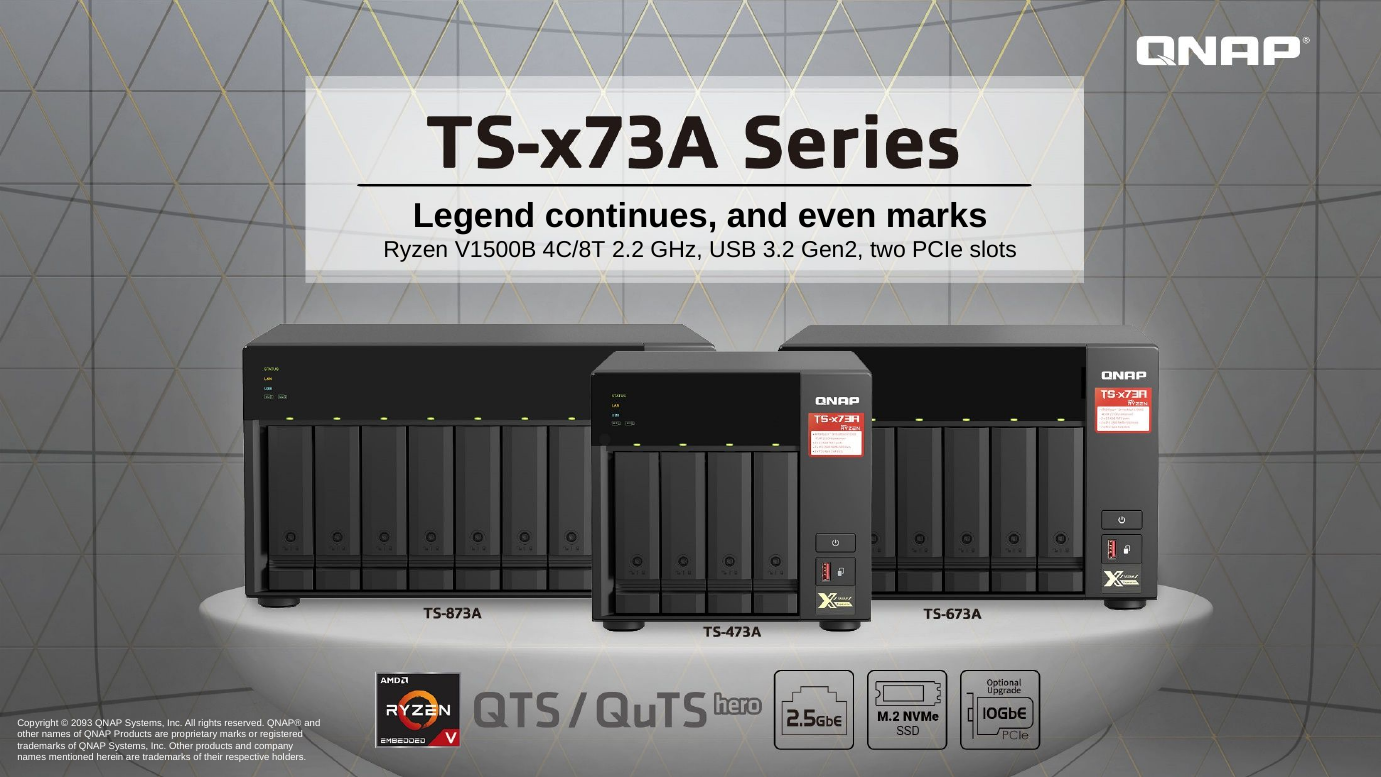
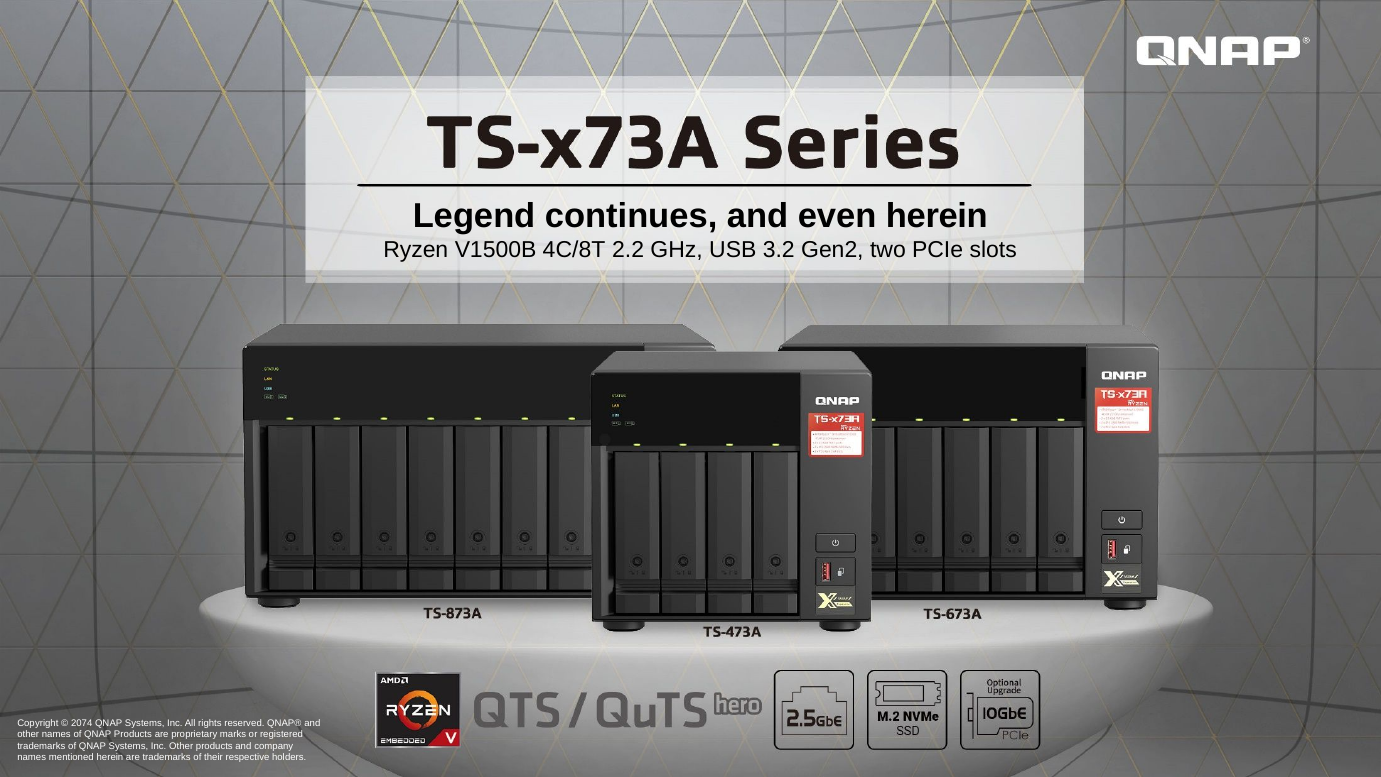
even marks: marks -> herein
2093: 2093 -> 2074
